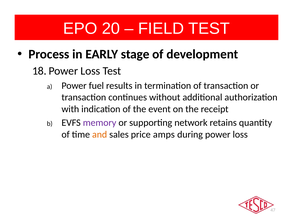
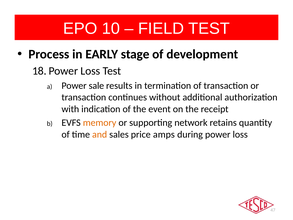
20: 20 -> 10
fuel: fuel -> sale
memory colour: purple -> orange
